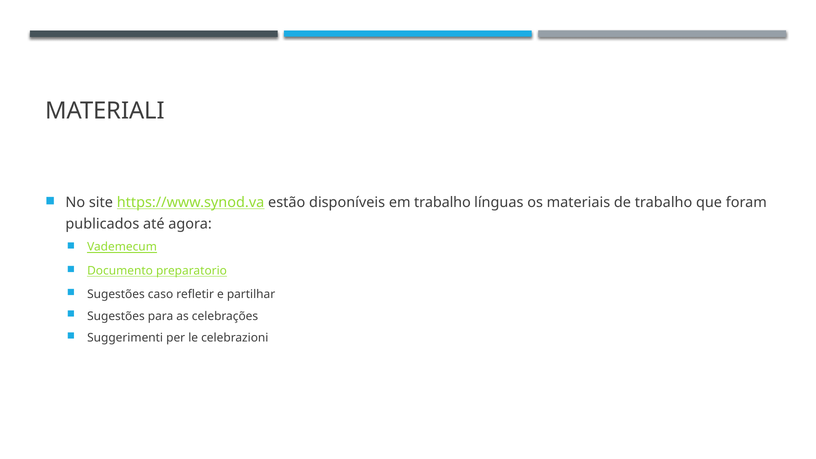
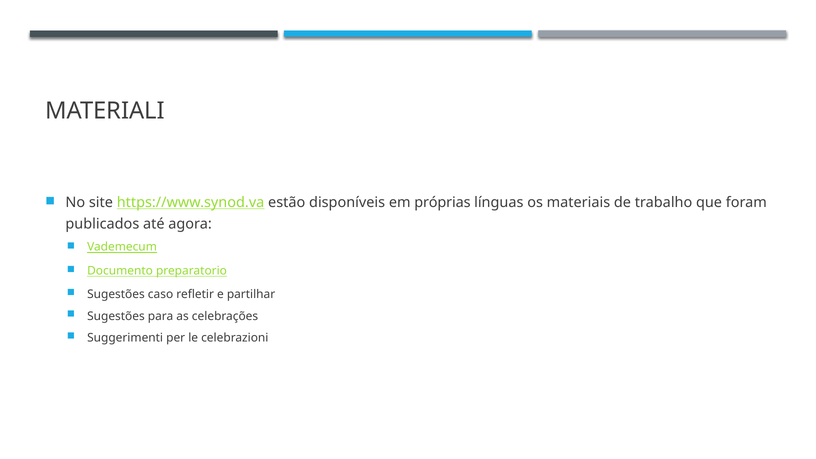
em trabalho: trabalho -> próprias
